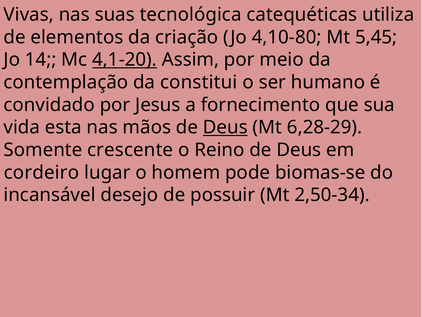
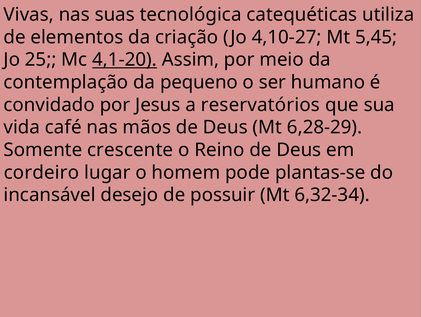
4,10-80: 4,10-80 -> 4,10-27
14: 14 -> 25
constitui: constitui -> pequeno
fornecimento: fornecimento -> reservatórios
esta: esta -> café
Deus at (225, 127) underline: present -> none
biomas-se: biomas-se -> plantas-se
2,50-34: 2,50-34 -> 6,32-34
